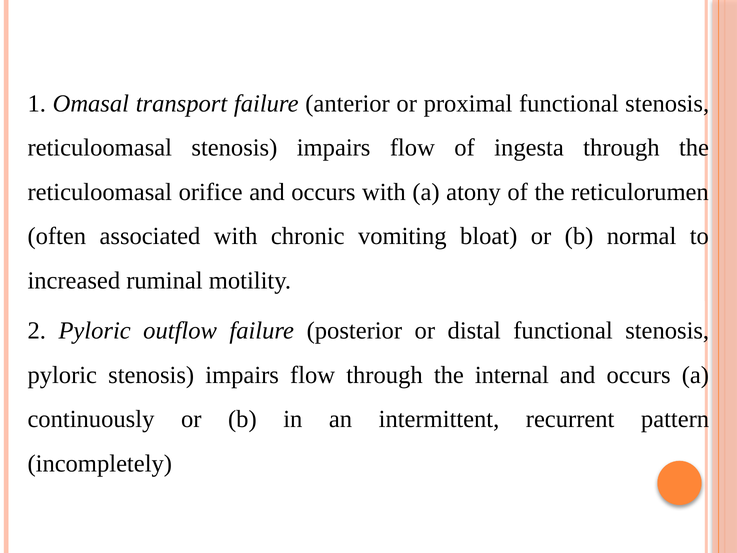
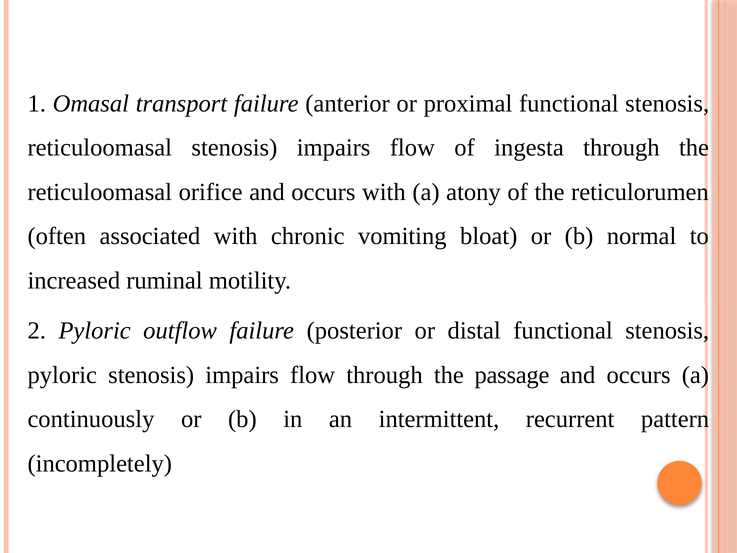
internal: internal -> passage
